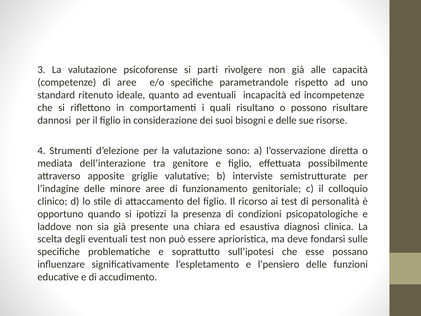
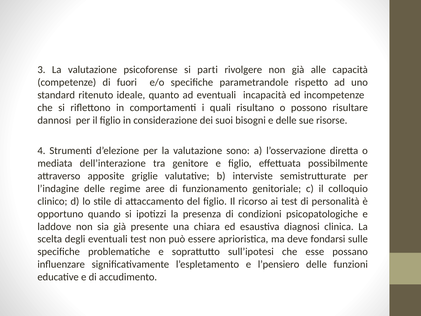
di aree: aree -> fuori
minore: minore -> regime
